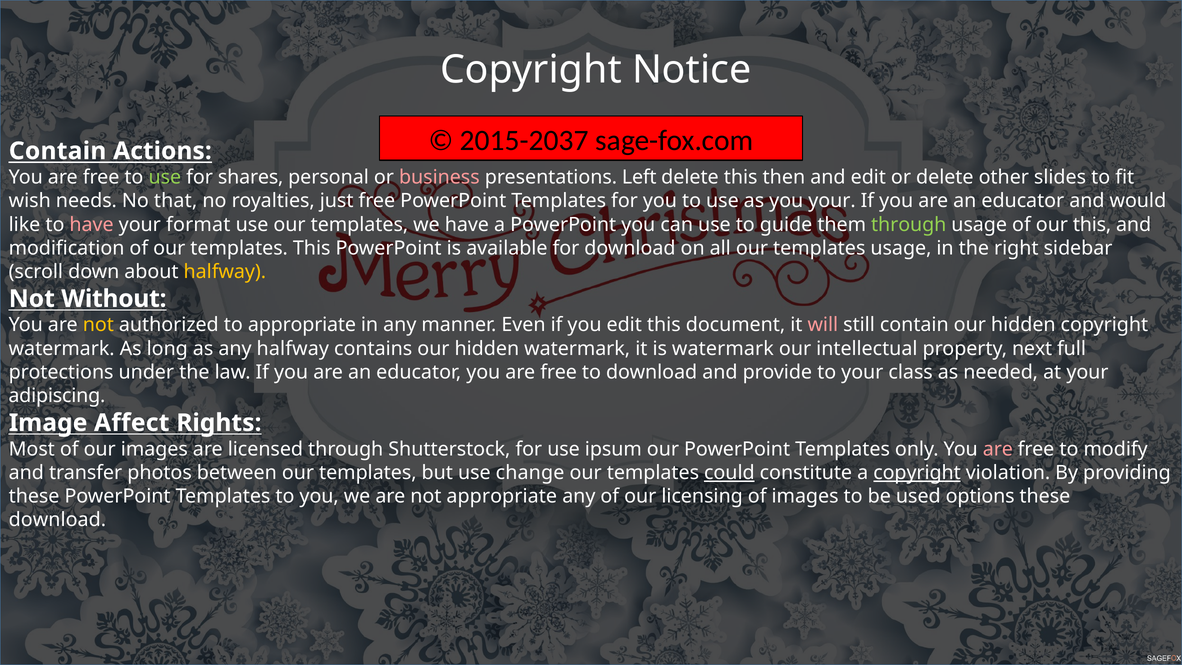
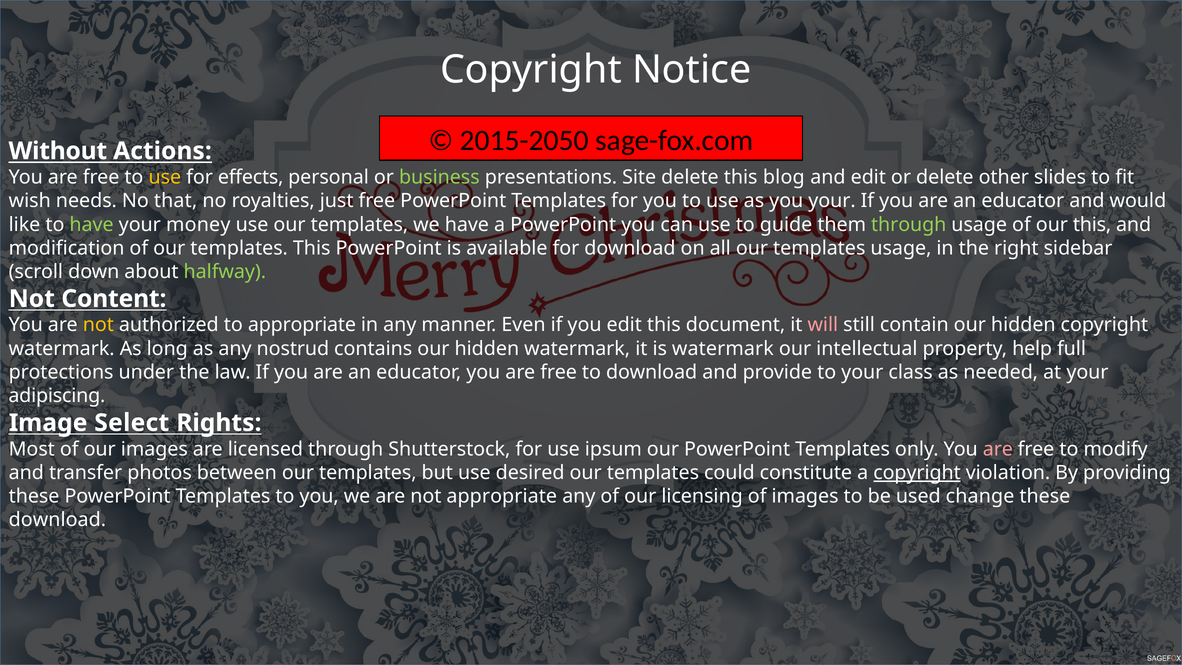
2015-2037: 2015-2037 -> 2015-2050
Contain at (58, 151): Contain -> Without
use at (165, 177) colour: light green -> yellow
shares: shares -> effects
business colour: pink -> light green
Left: Left -> Site
then: then -> blog
have at (92, 224) colour: pink -> light green
format: format -> money
halfway at (225, 272) colour: yellow -> light green
Without: Without -> Content
any halfway: halfway -> nostrud
next: next -> help
Affect: Affect -> Select
change: change -> desired
could underline: present -> none
options: options -> change
